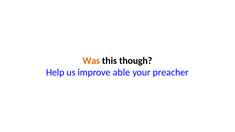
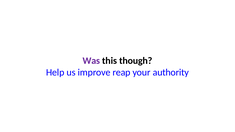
Was colour: orange -> purple
able: able -> reap
preacher: preacher -> authority
